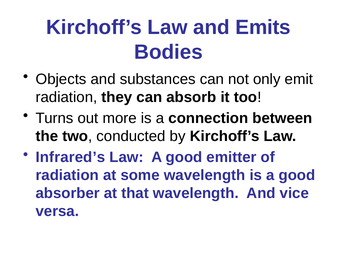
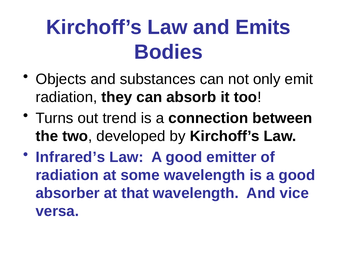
more: more -> trend
conducted: conducted -> developed
